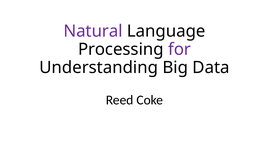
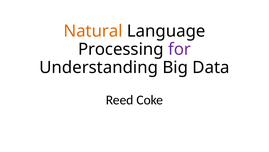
Natural colour: purple -> orange
